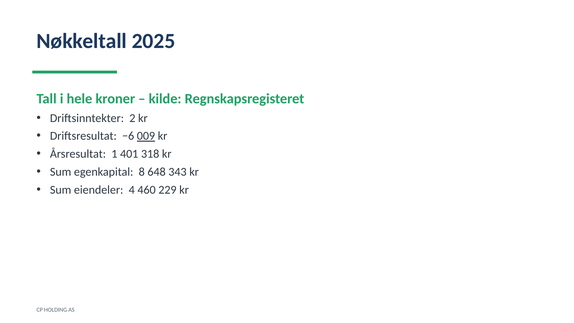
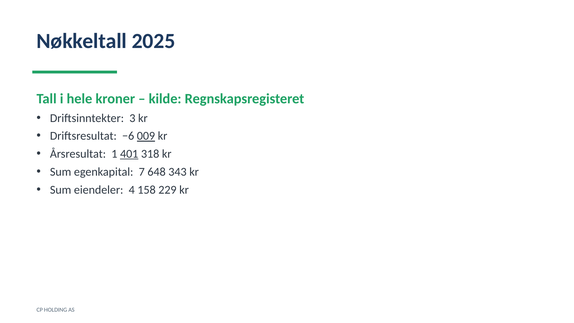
2: 2 -> 3
401 underline: none -> present
8: 8 -> 7
460: 460 -> 158
